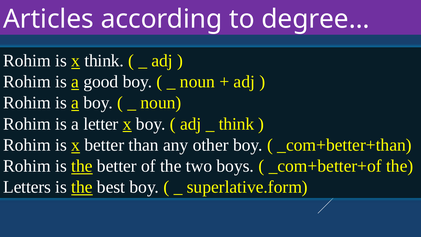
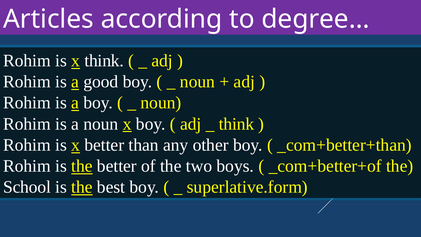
a letter: letter -> noun
Letters: Letters -> School
